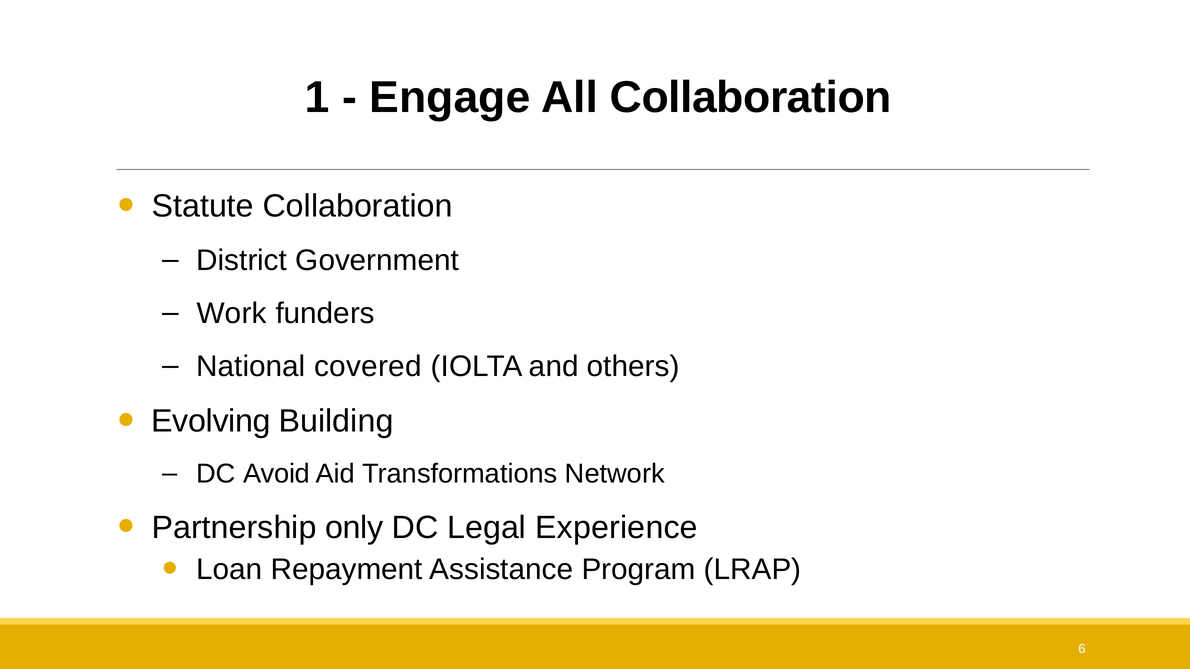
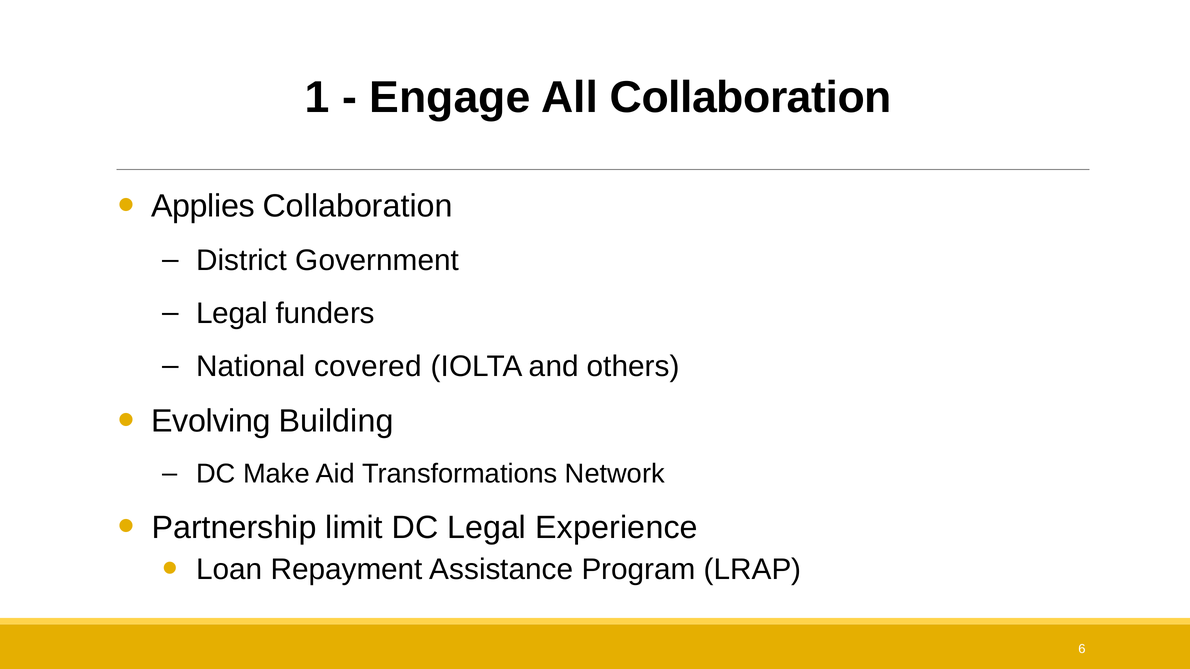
Statute: Statute -> Applies
Work at (232, 314): Work -> Legal
Avoid: Avoid -> Make
only: only -> limit
